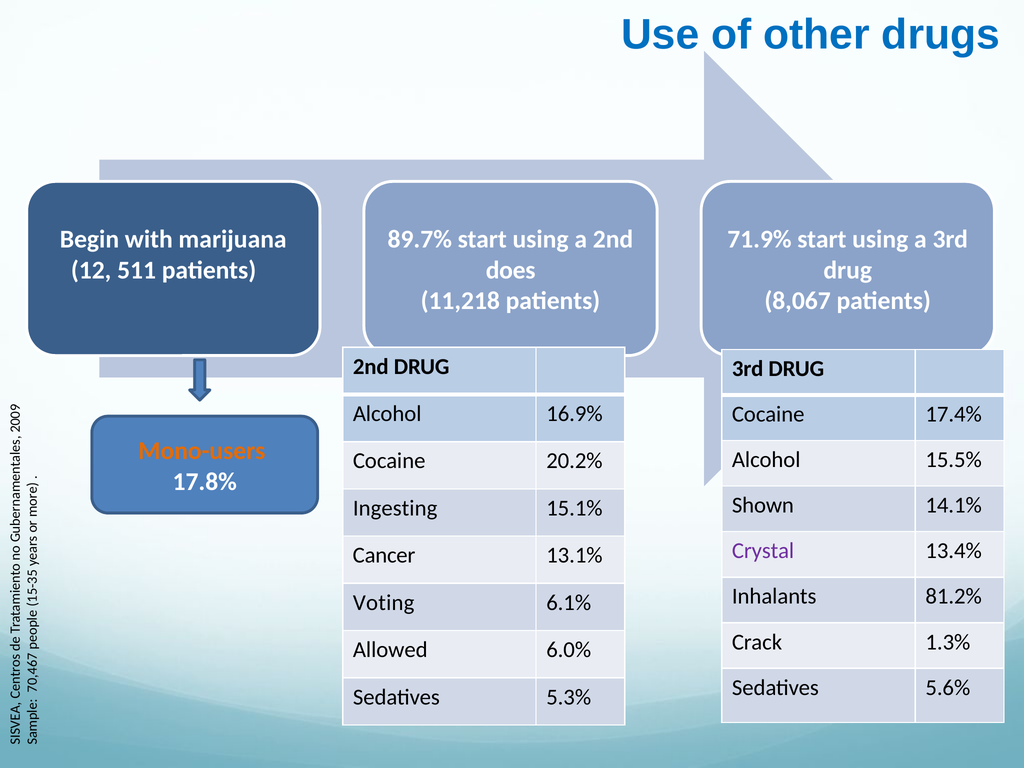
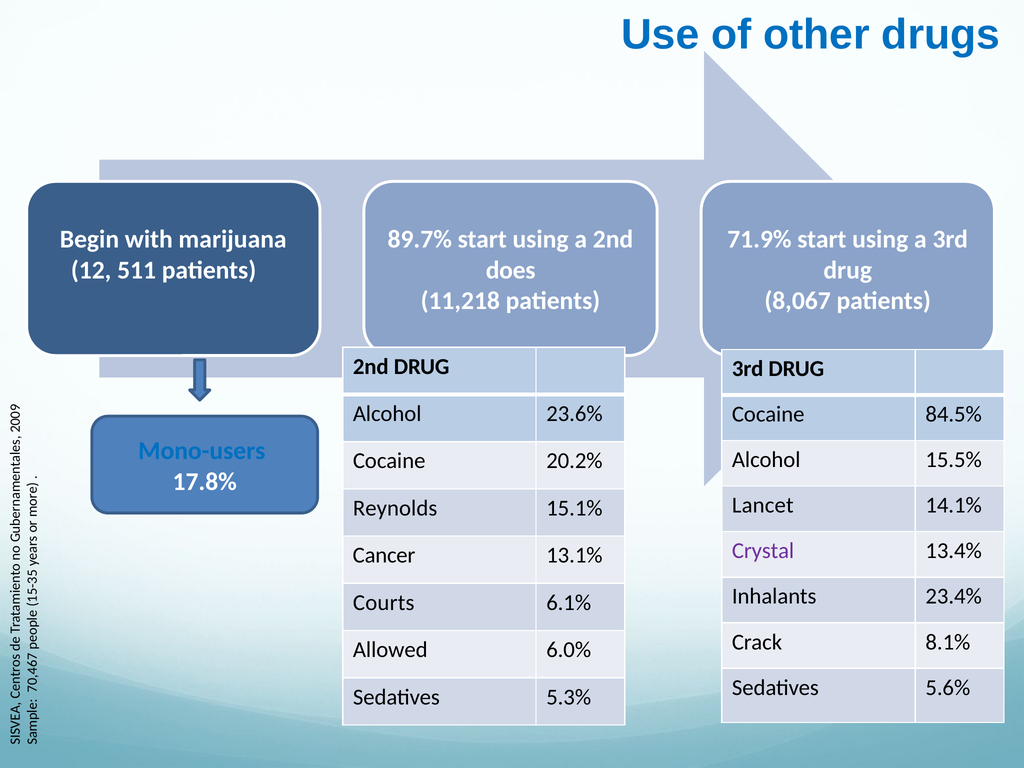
16.9%: 16.9% -> 23.6%
17.4%: 17.4% -> 84.5%
Mono-users colour: orange -> blue
Shown: Shown -> Lancet
Ingesting: Ingesting -> Reynolds
81.2%: 81.2% -> 23.4%
Voting: Voting -> Courts
1.3%: 1.3% -> 8.1%
